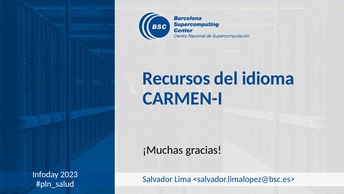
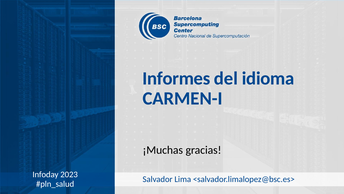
Recursos: Recursos -> Informes
